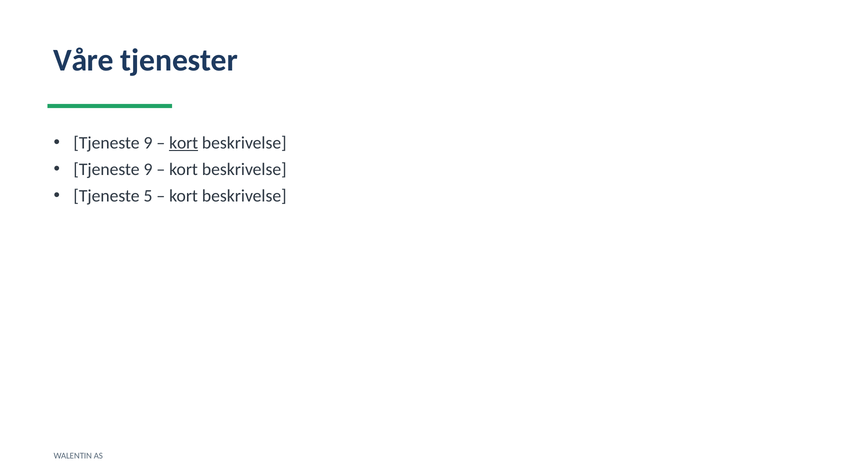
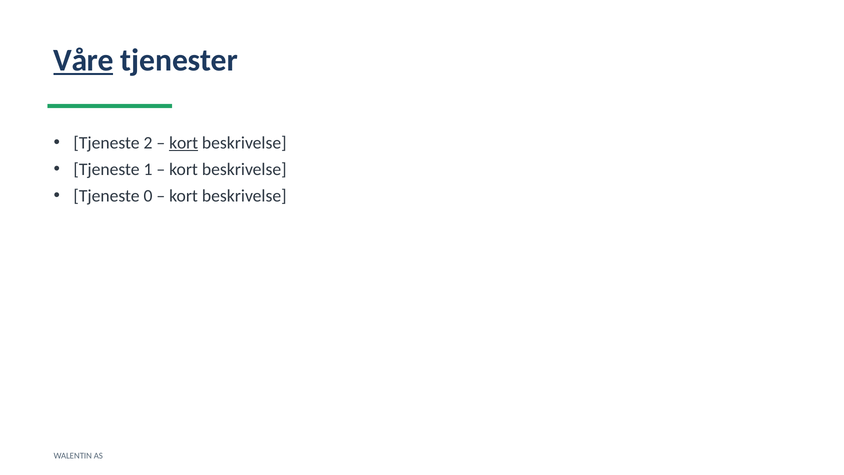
Våre underline: none -> present
9 at (148, 143): 9 -> 2
9 at (148, 169): 9 -> 1
5: 5 -> 0
